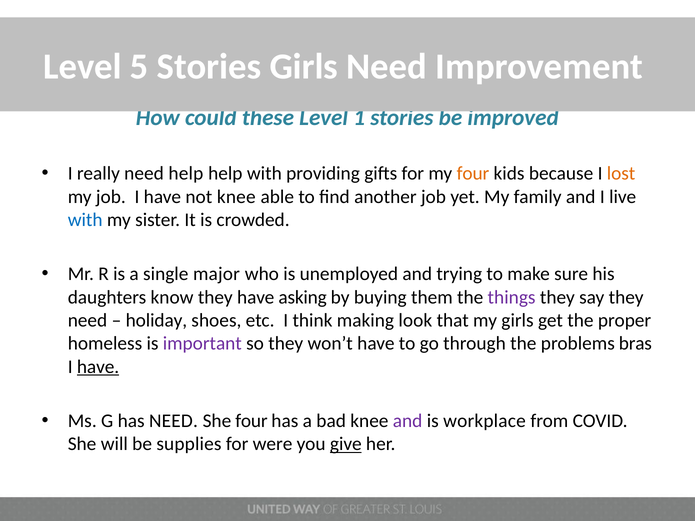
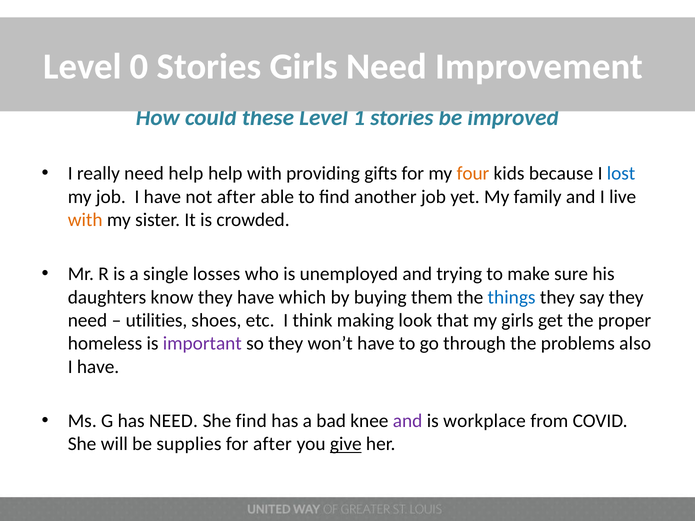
5: 5 -> 0
lost colour: orange -> blue
not knee: knee -> after
with at (85, 220) colour: blue -> orange
major: major -> losses
asking: asking -> which
things colour: purple -> blue
holiday: holiday -> utilities
bras: bras -> also
have at (98, 367) underline: present -> none
She four: four -> find
for were: were -> after
